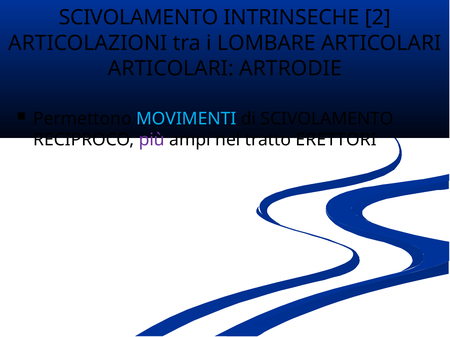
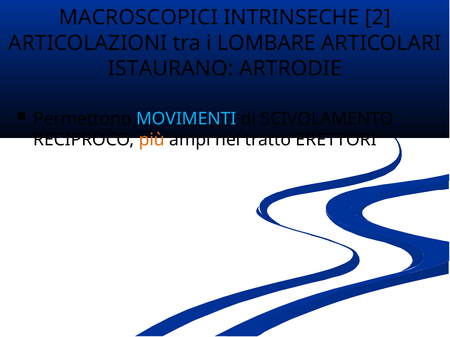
SCIVOLAMENTO at (138, 18): SCIVOLAMENTO -> MACROSCOPICI
ARTICOLARI at (171, 69): ARTICOLARI -> ISTAURANO
più colour: purple -> orange
